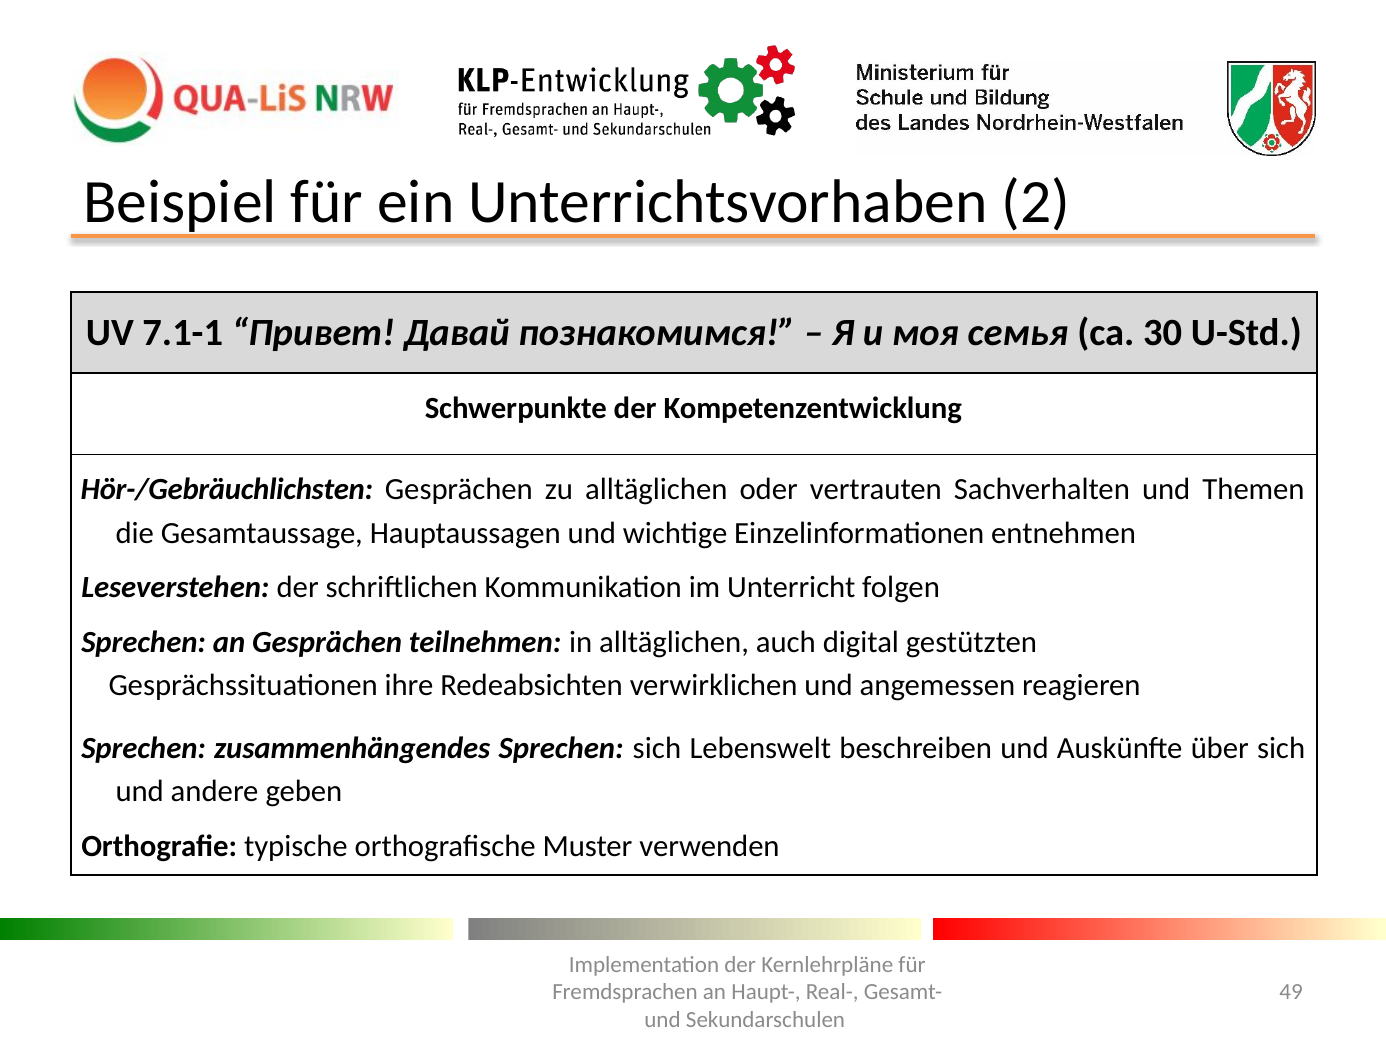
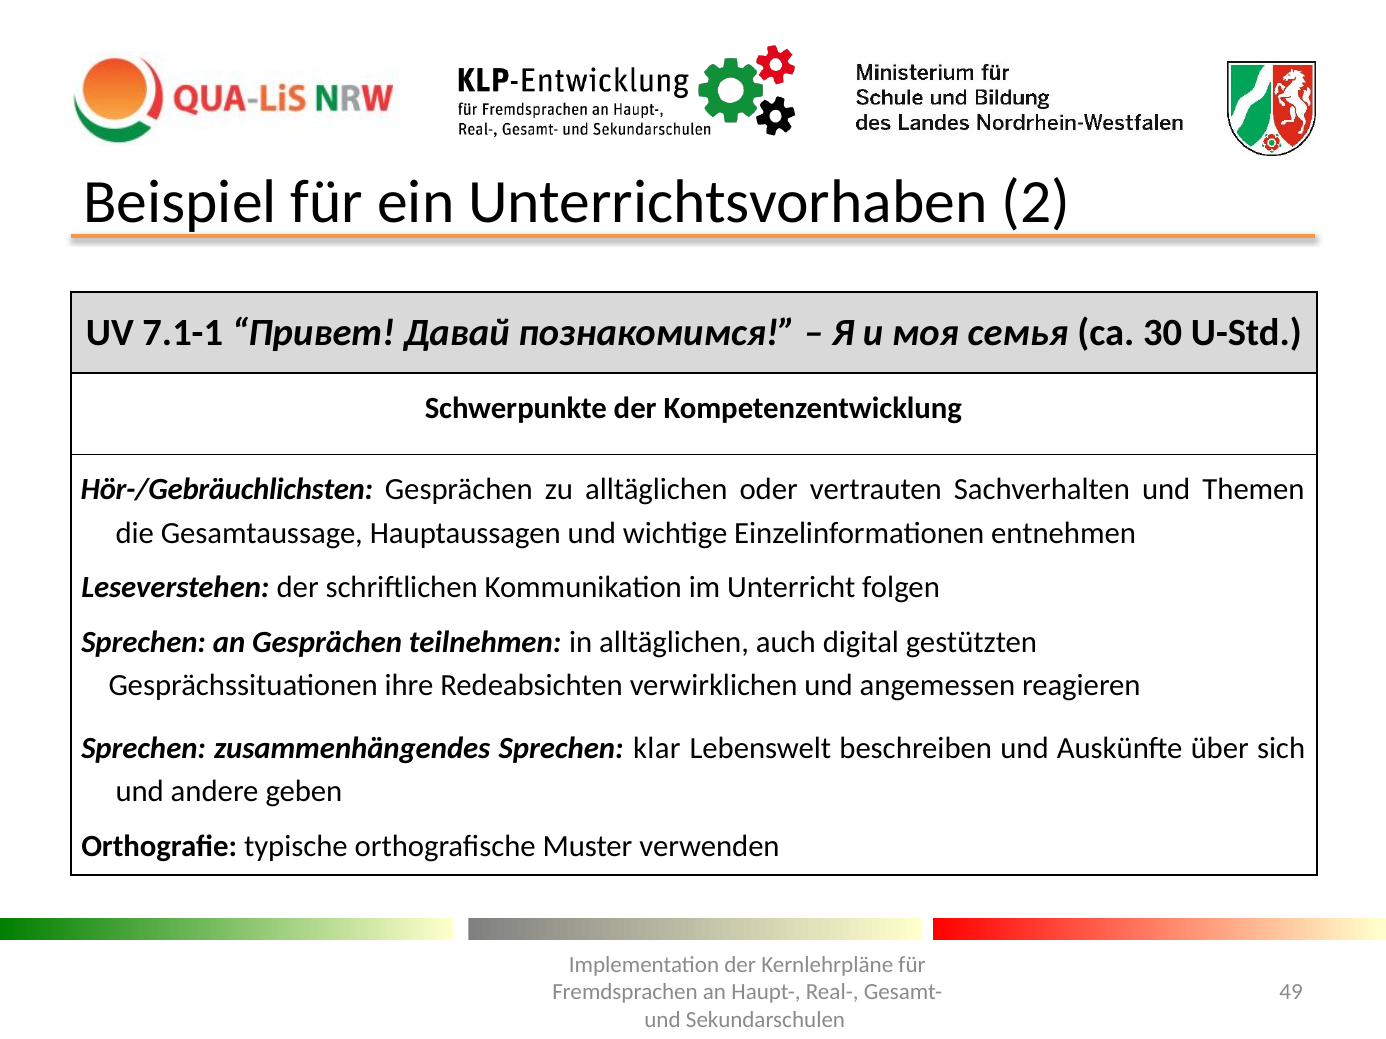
Sprechen sich: sich -> klar
